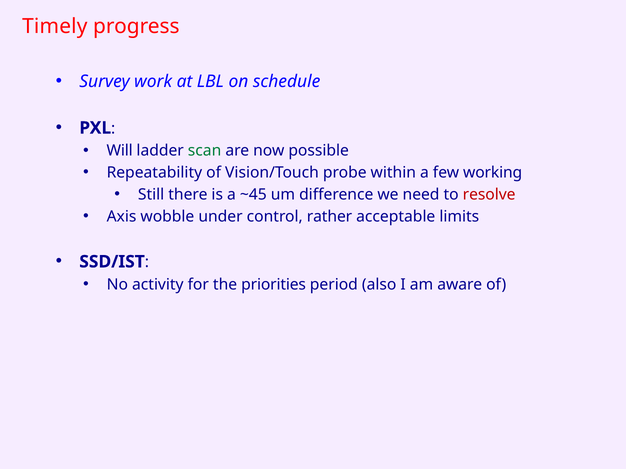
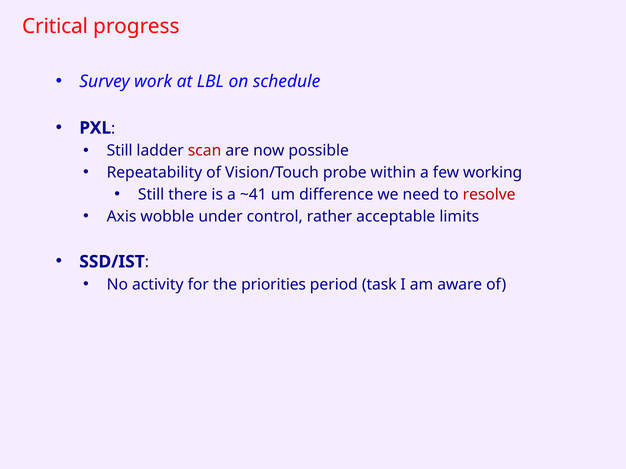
Timely: Timely -> Critical
Will at (120, 151): Will -> Still
scan colour: green -> red
~45: ~45 -> ~41
also: also -> task
